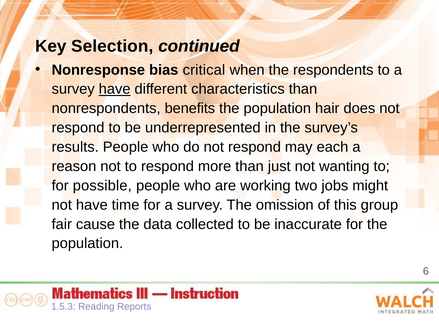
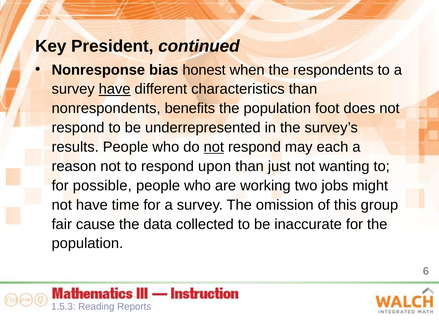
Selection: Selection -> President
critical: critical -> honest
hair: hair -> foot
not at (214, 147) underline: none -> present
more: more -> upon
